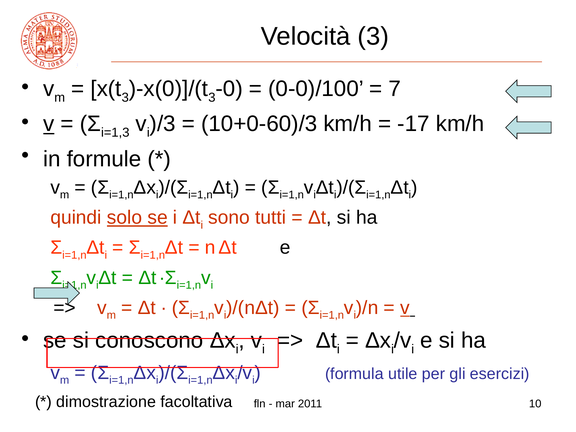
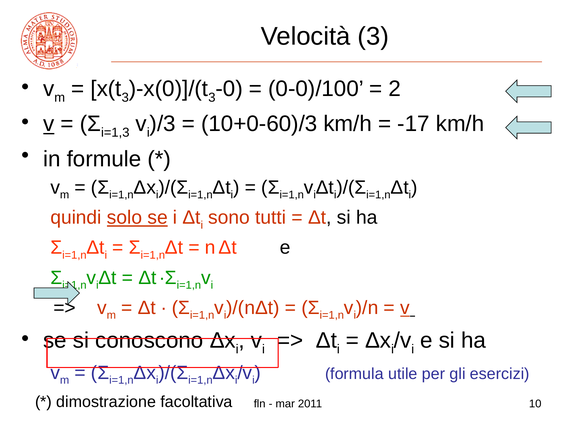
7: 7 -> 2
